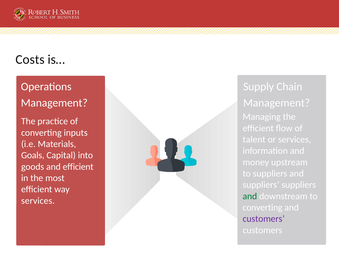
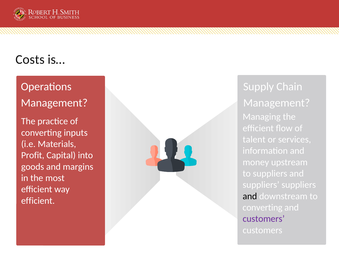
Goals: Goals -> Profit
and efficient: efficient -> margins
and at (250, 196) colour: green -> black
services at (38, 200): services -> efficient
